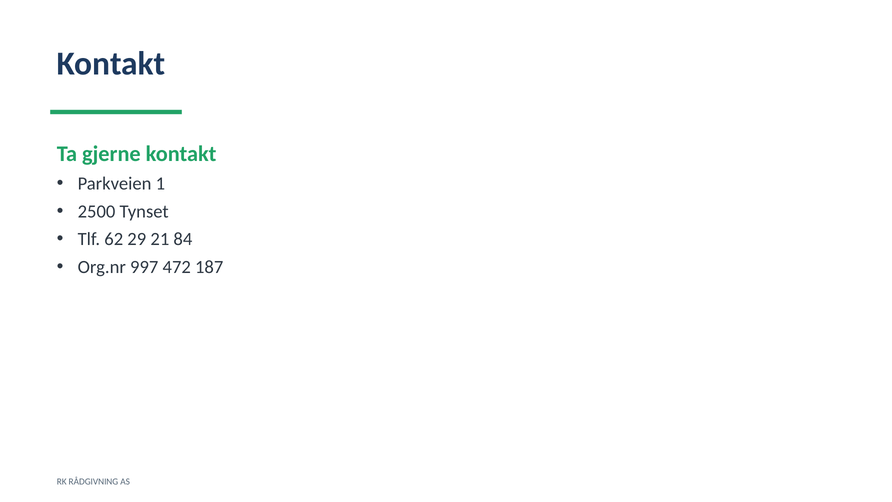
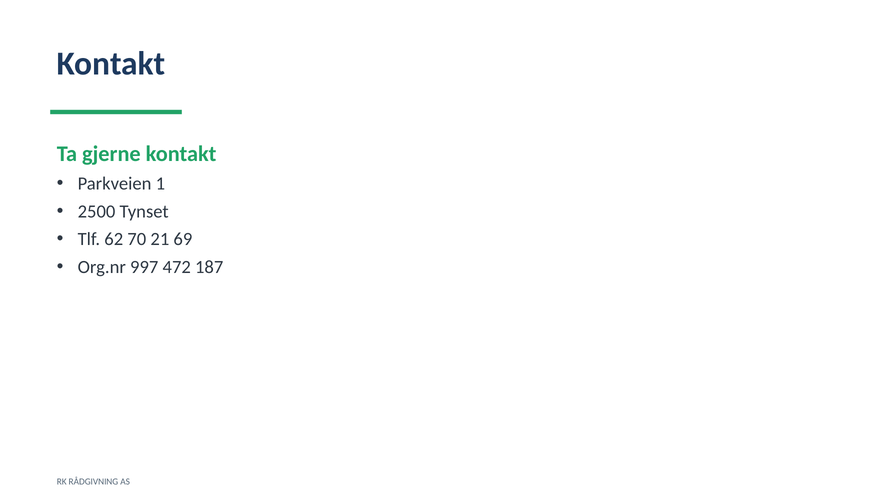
29: 29 -> 70
84: 84 -> 69
